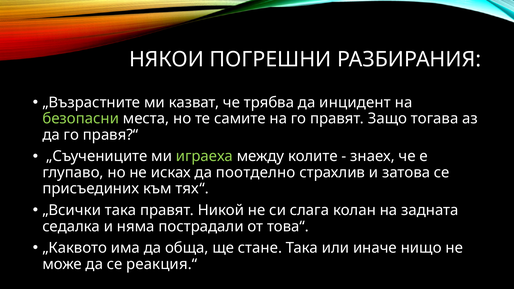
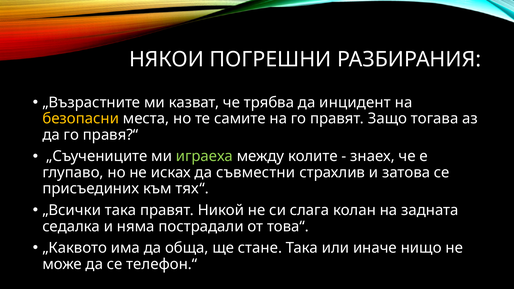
безопасни colour: light green -> yellow
поотделно: поотделно -> съвместни
реакция.“: реакция.“ -> телефон.“
